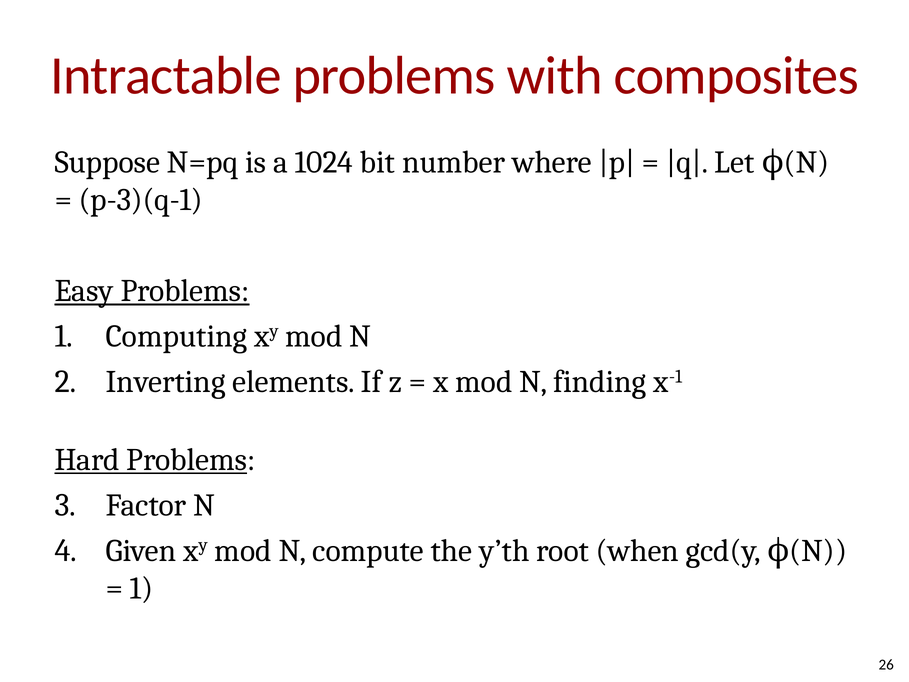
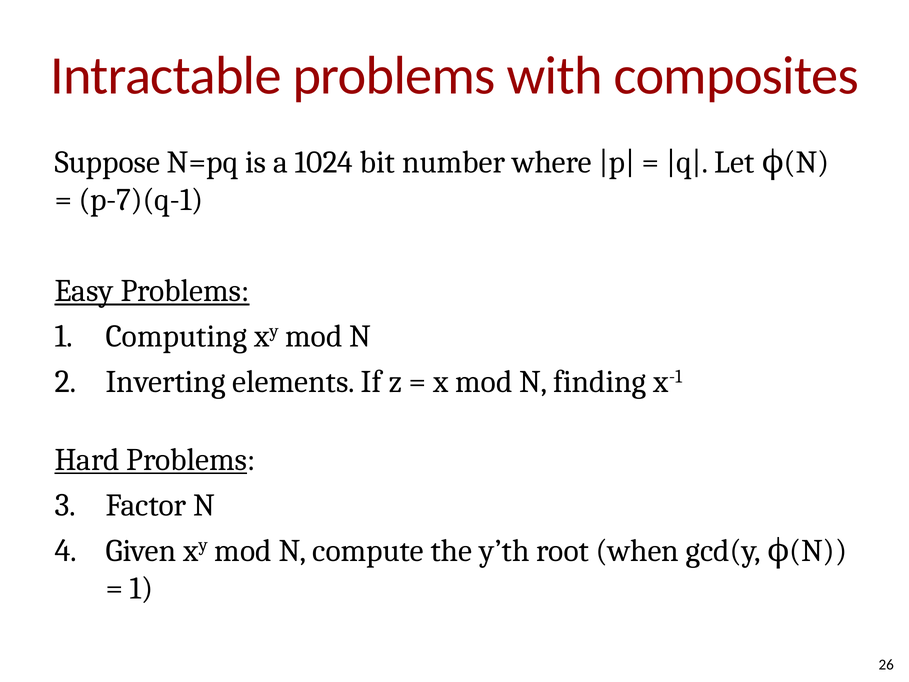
p-3)(q-1: p-3)(q-1 -> p-7)(q-1
